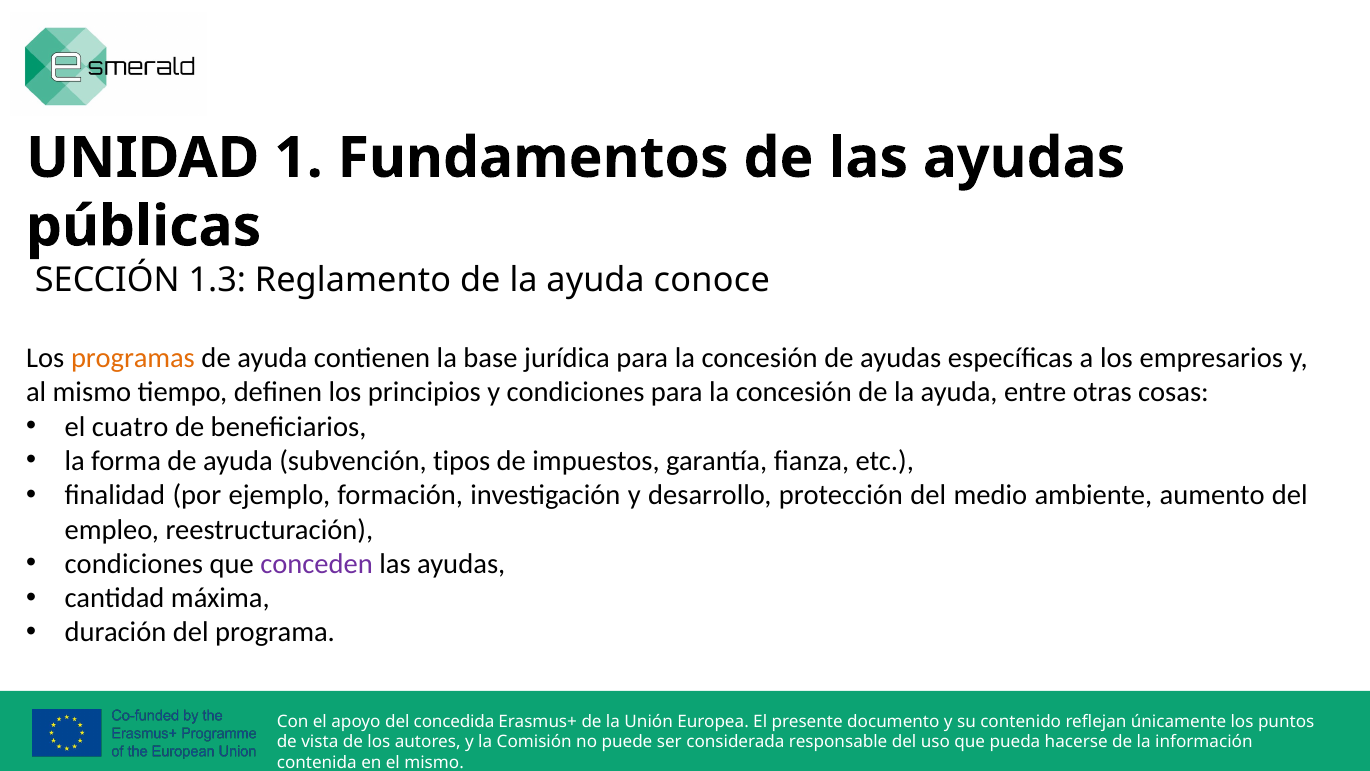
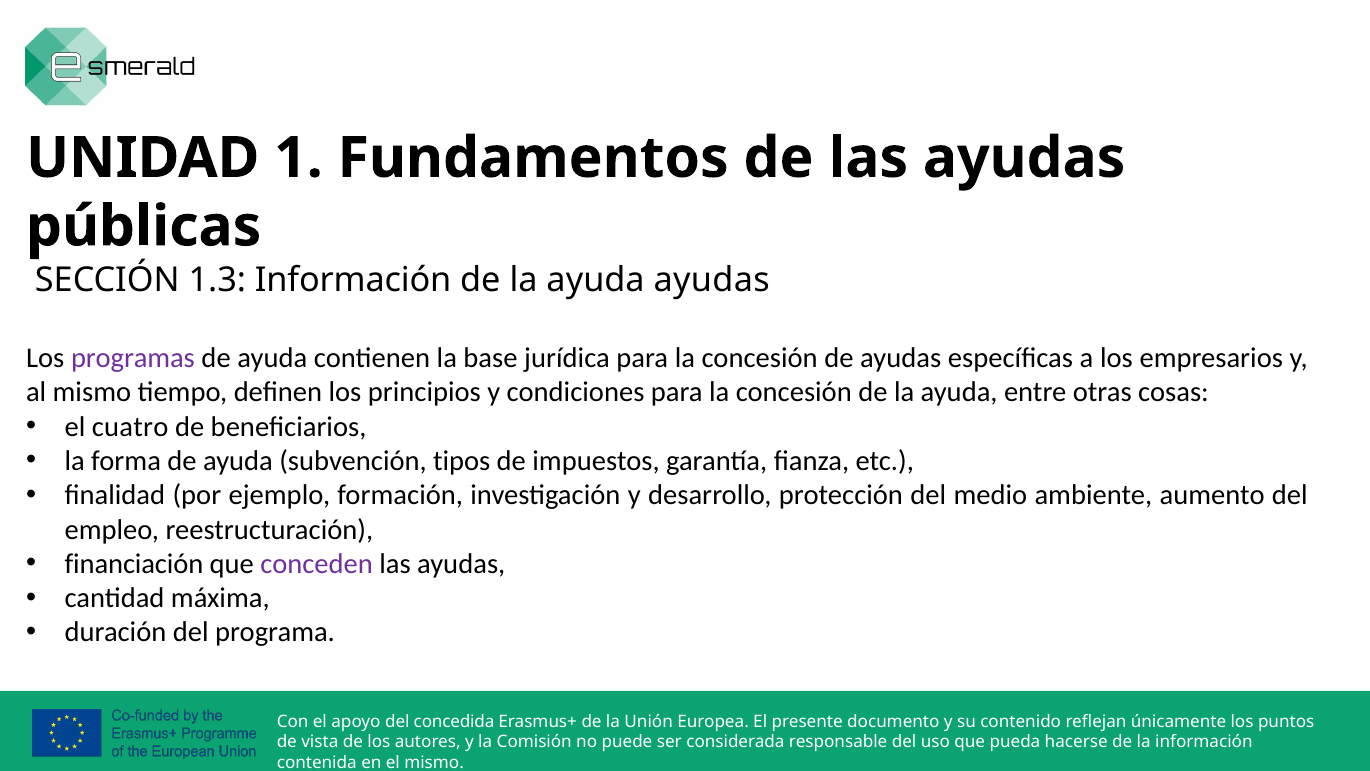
1.3 Reglamento: Reglamento -> Información
ayuda conoce: conoce -> ayudas
programas colour: orange -> purple
condiciones at (134, 564): condiciones -> financiación
